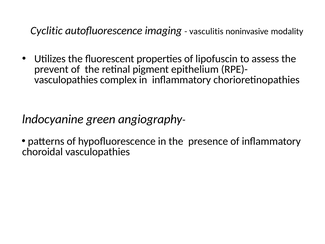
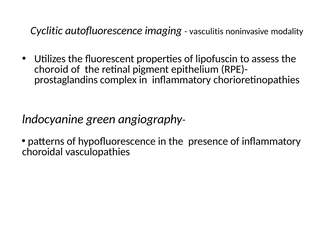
prevent: prevent -> choroid
vasculopathies at (66, 80): vasculopathies -> prostaglandins
